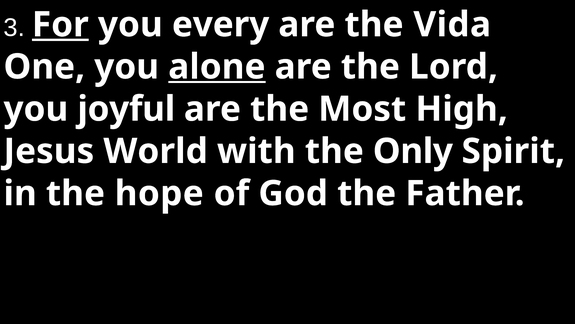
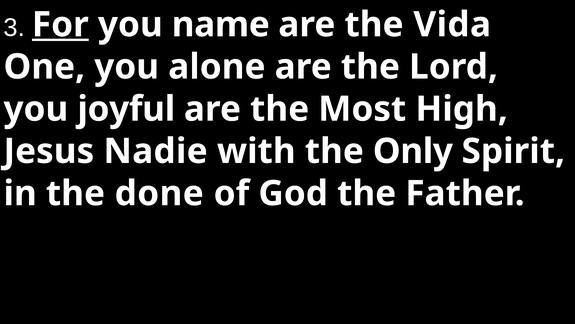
every: every -> name
alone underline: present -> none
World: World -> Nadie
hope: hope -> done
